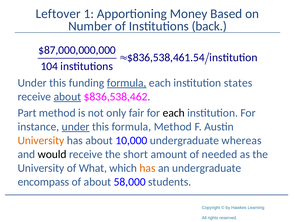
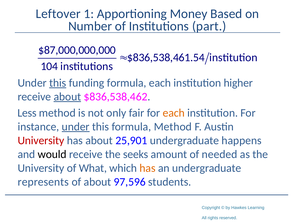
back: back -> part
this at (58, 83) underline: none -> present
formula at (127, 83) underline: present -> none
states: states -> higher
Part: Part -> Less
each at (174, 112) colour: black -> orange
University at (41, 140) colour: orange -> red
10,000: 10,000 -> 25,901
whereas: whereas -> happens
short: short -> seeks
encompass: encompass -> represents
58,000: 58,000 -> 97,596
